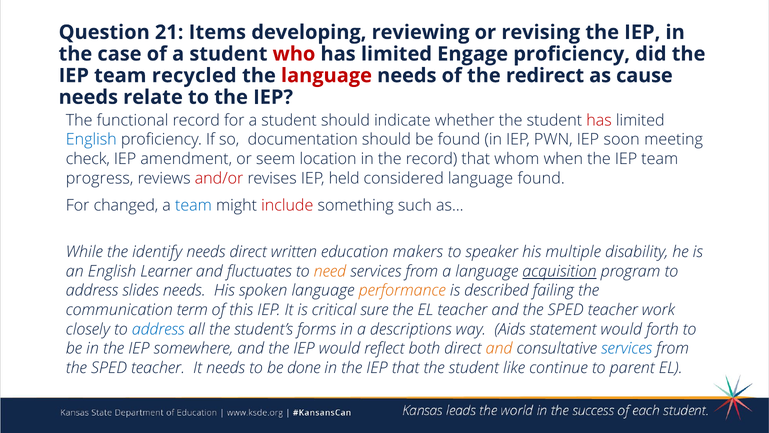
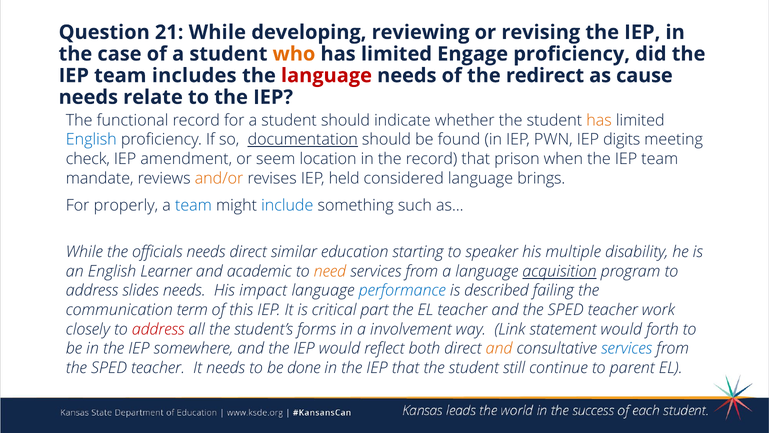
21 Items: Items -> While
who colour: red -> orange
recycled: recycled -> includes
has at (599, 120) colour: red -> orange
documentation underline: none -> present
soon: soon -> digits
whom: whom -> prison
progress: progress -> mandate
and/or colour: red -> orange
language found: found -> brings
changed: changed -> properly
include colour: red -> blue
identify: identify -> officials
written: written -> similar
makers: makers -> starting
fluctuates: fluctuates -> academic
spoken: spoken -> impact
performance colour: orange -> blue
sure: sure -> part
address at (158, 329) colour: blue -> red
descriptions: descriptions -> involvement
Aids: Aids -> Link
like: like -> still
